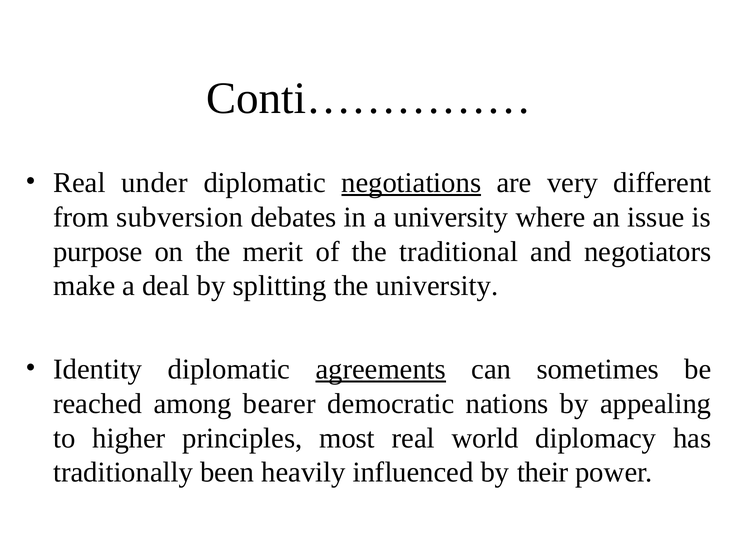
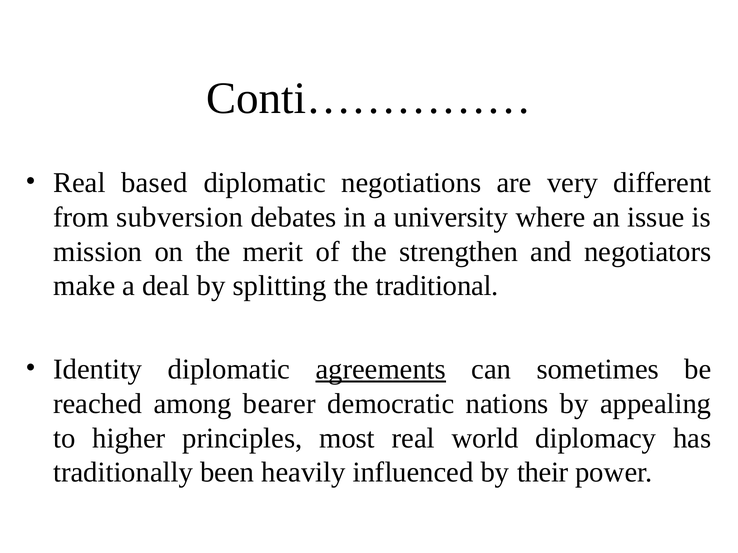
under: under -> based
negotiations underline: present -> none
purpose: purpose -> mission
traditional: traditional -> strengthen
the university: university -> traditional
